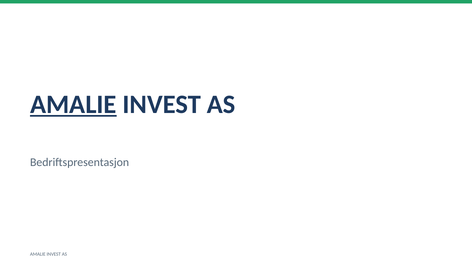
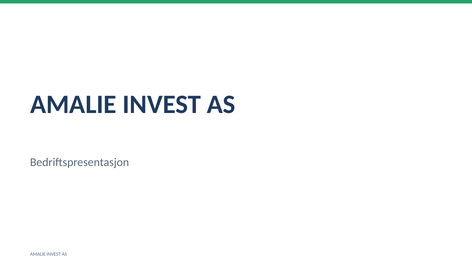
AMALIE at (73, 105) underline: present -> none
